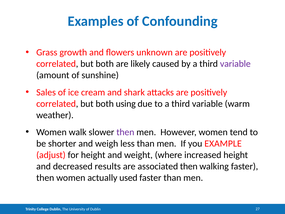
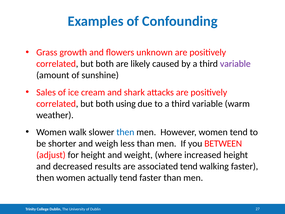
then at (125, 132) colour: purple -> blue
EXAMPLE: EXAMPLE -> BETWEEN
associated then: then -> tend
actually used: used -> tend
